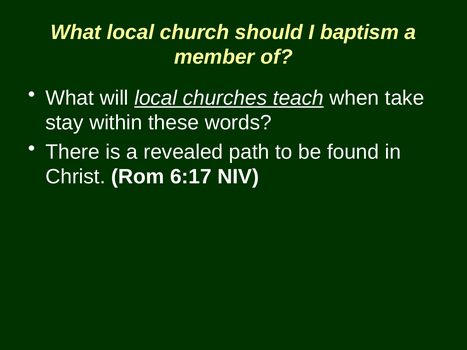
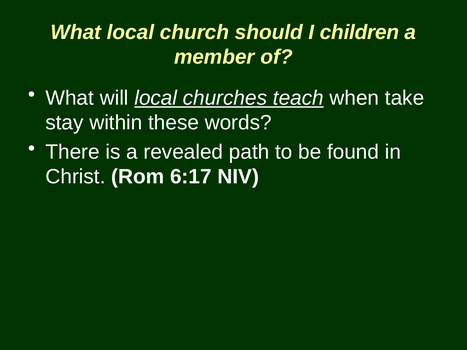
baptism: baptism -> children
